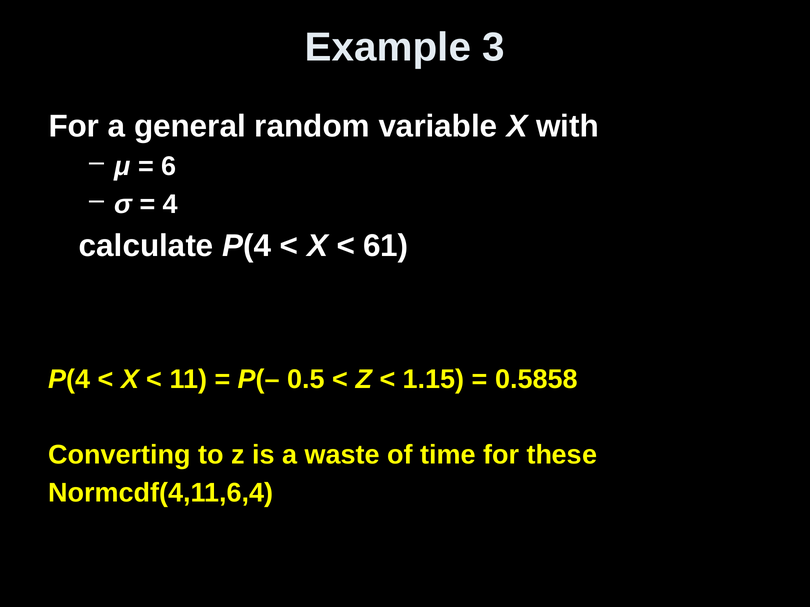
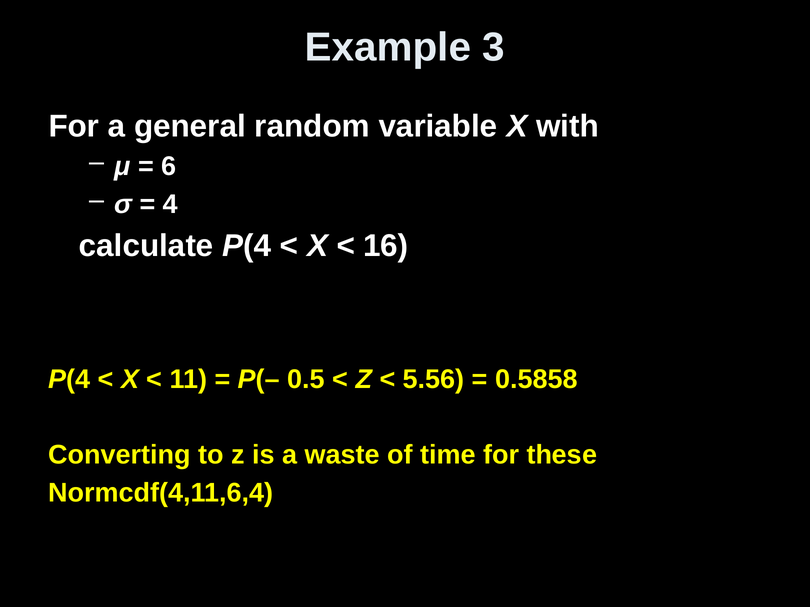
61: 61 -> 16
1.15: 1.15 -> 5.56
